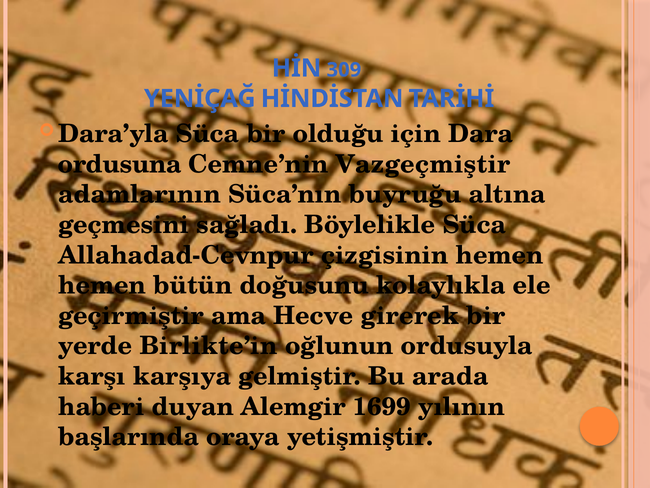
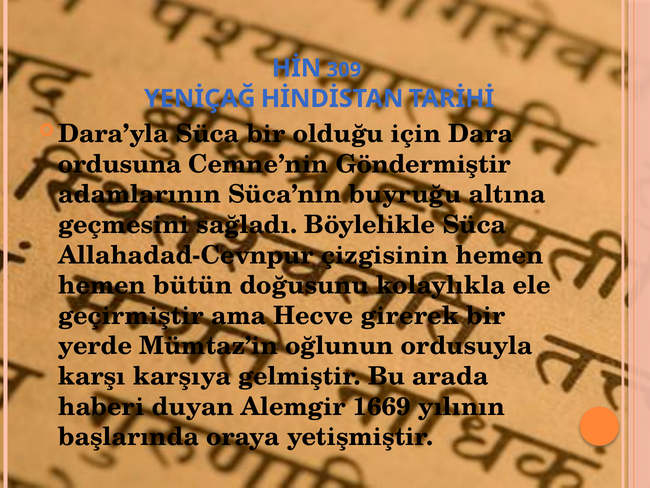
Vazgeçmiştir: Vazgeçmiştir -> Göndermiştir
Birlikte’in: Birlikte’in -> Mümtaz’in
1699: 1699 -> 1669
